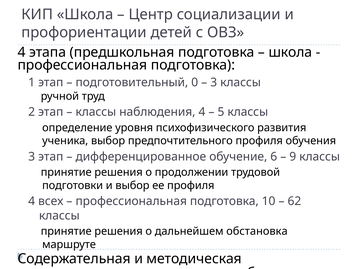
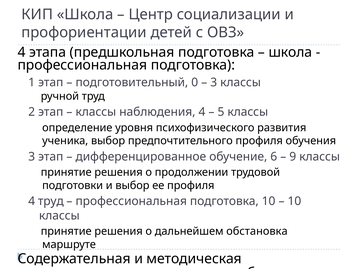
4 всех: всех -> труд
62 at (294, 201): 62 -> 10
